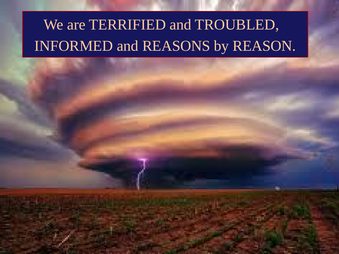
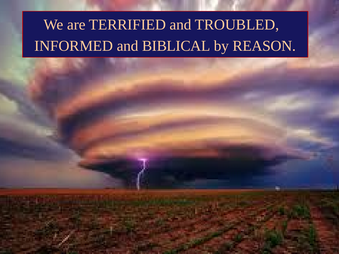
REASONS: REASONS -> BIBLICAL
